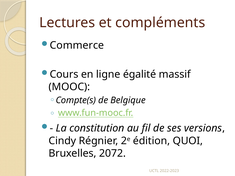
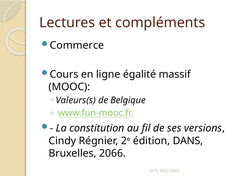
Compte(s: Compte(s -> Valeurs(s
QUOI: QUOI -> DANS
2072: 2072 -> 2066
